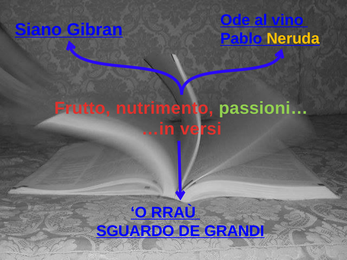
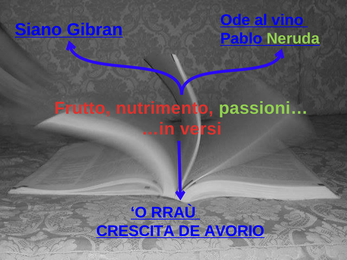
Neruda colour: yellow -> light green
SGUARDO: SGUARDO -> CRESCITA
GRANDI: GRANDI -> AVORIO
